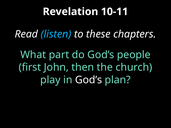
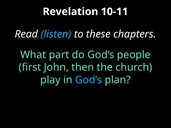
God’s at (89, 80) colour: white -> light blue
